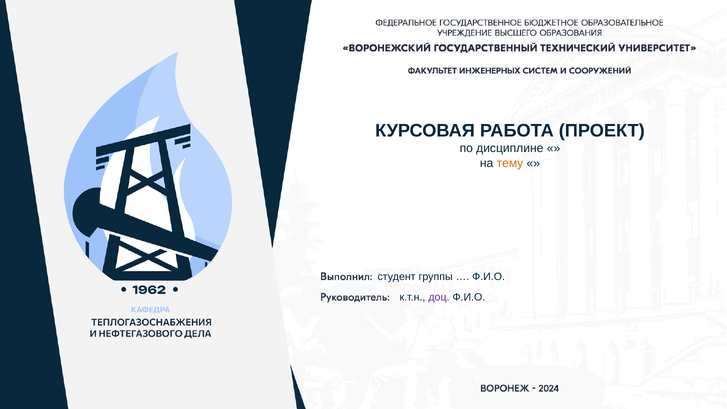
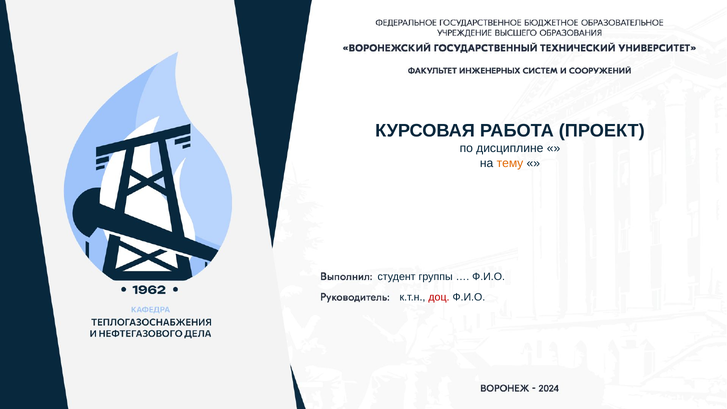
доц colour: purple -> red
